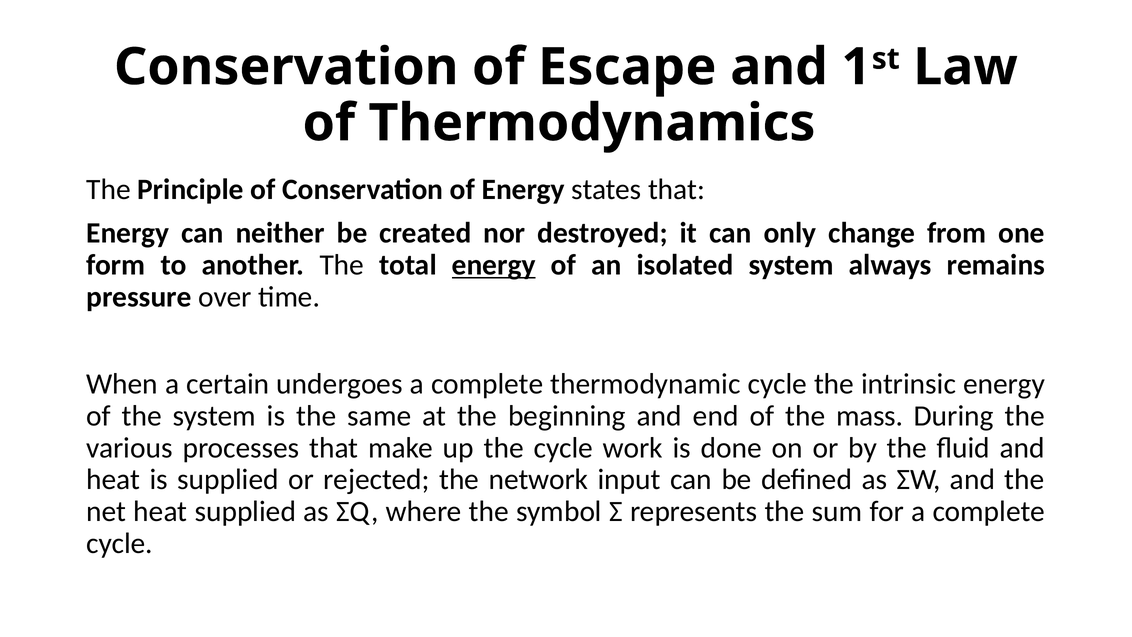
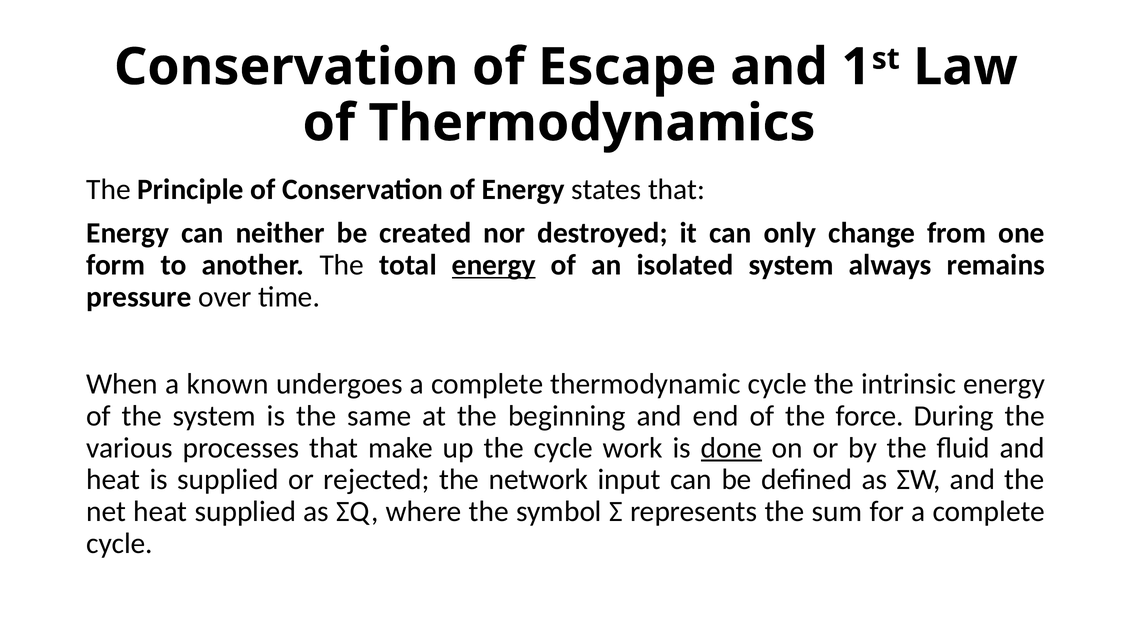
certain: certain -> known
mass: mass -> force
done underline: none -> present
